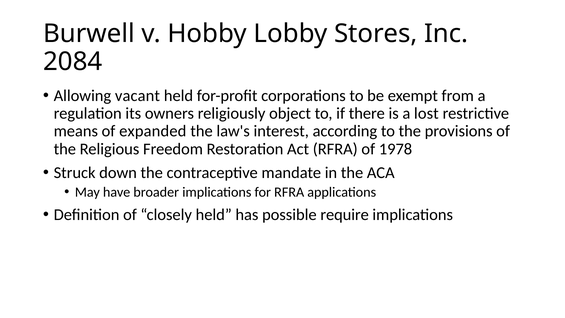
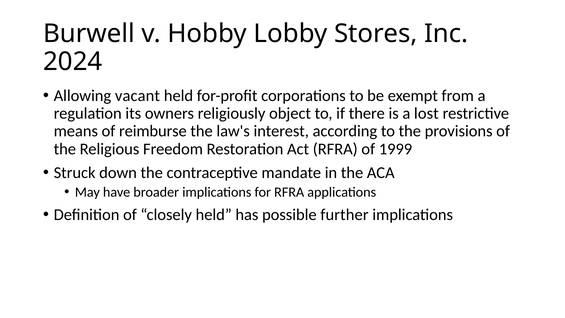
2084: 2084 -> 2024
expanded: expanded -> reimburse
1978: 1978 -> 1999
require: require -> further
